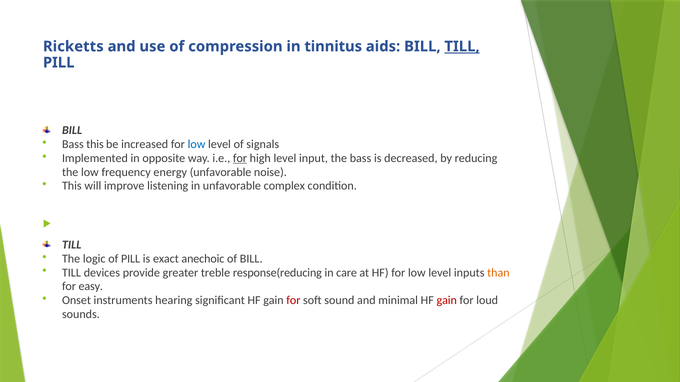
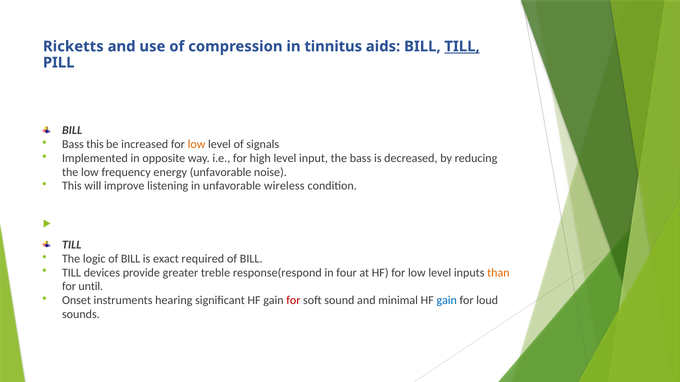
low at (197, 145) colour: blue -> orange
for at (240, 158) underline: present -> none
complex: complex -> wireless
logic of PILL: PILL -> BILL
anechoic: anechoic -> required
response(reducing: response(reducing -> response(respond
care: care -> four
easy: easy -> until
gain at (447, 301) colour: red -> blue
